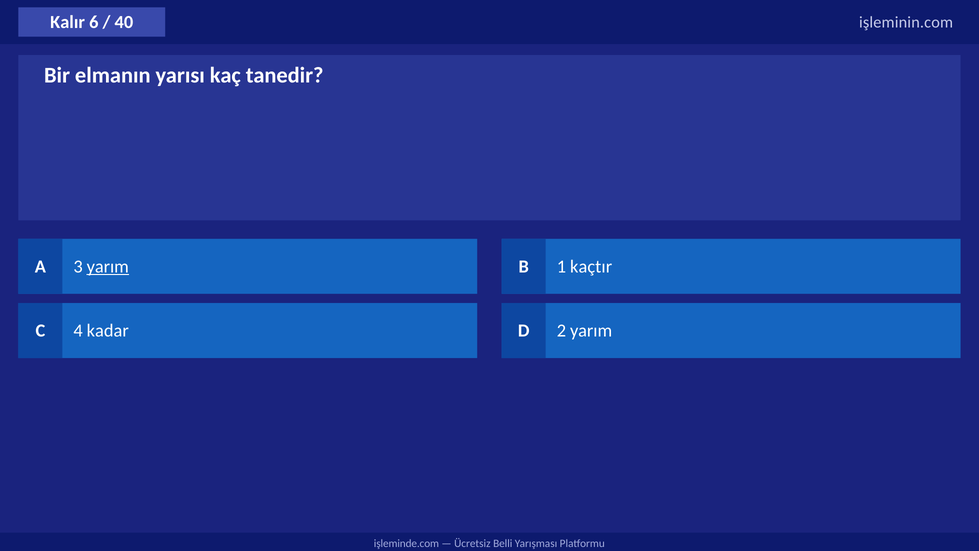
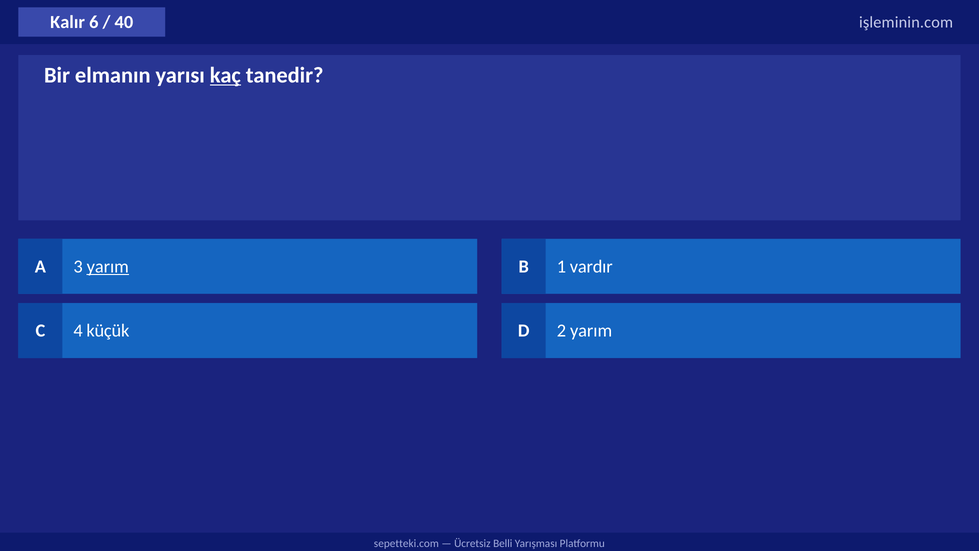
kaç underline: none -> present
kaçtır: kaçtır -> vardır
kadar: kadar -> küçük
işleminde.com: işleminde.com -> sepetteki.com
